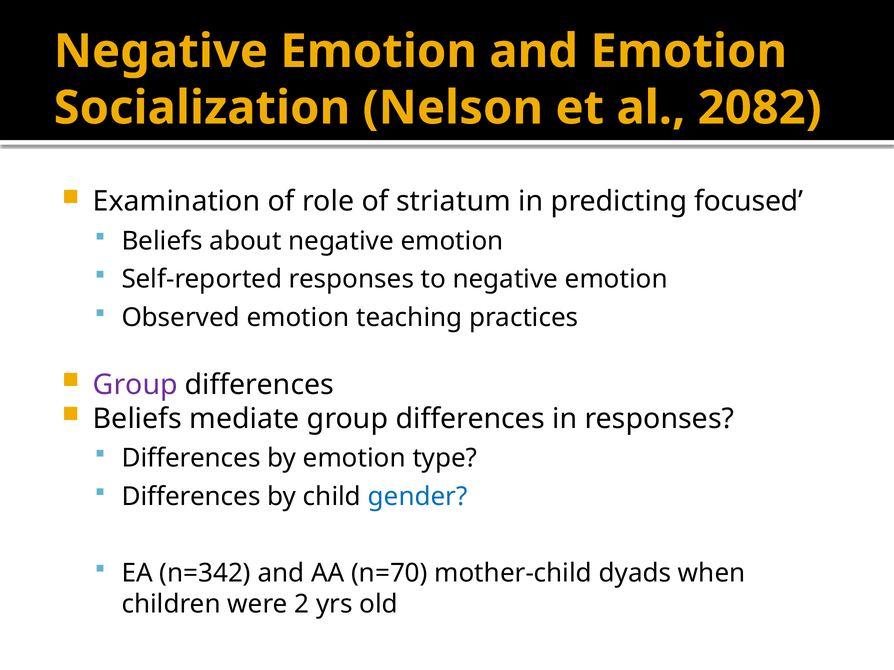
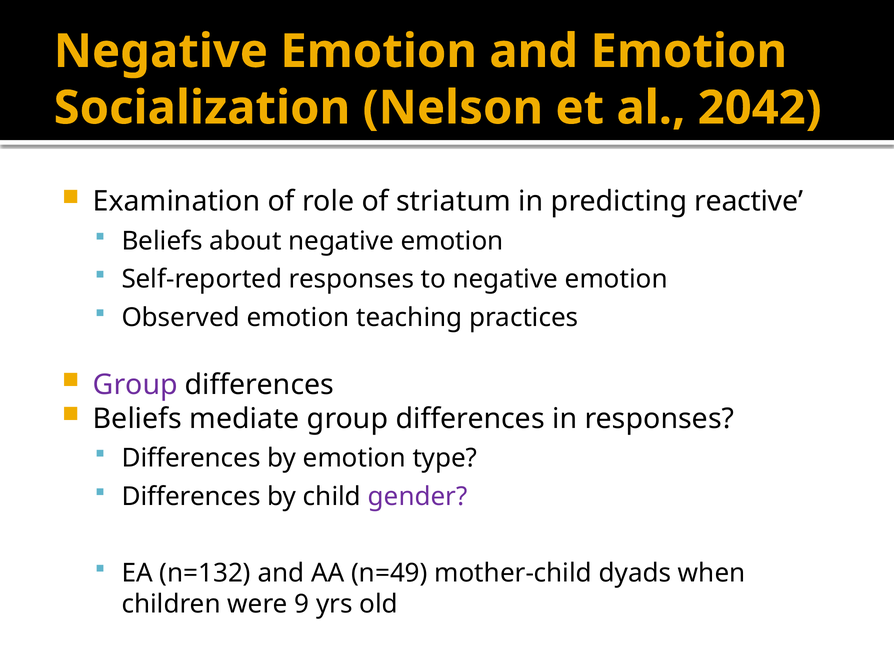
2082: 2082 -> 2042
focused: focused -> reactive
gender colour: blue -> purple
n=342: n=342 -> n=132
n=70: n=70 -> n=49
2: 2 -> 9
